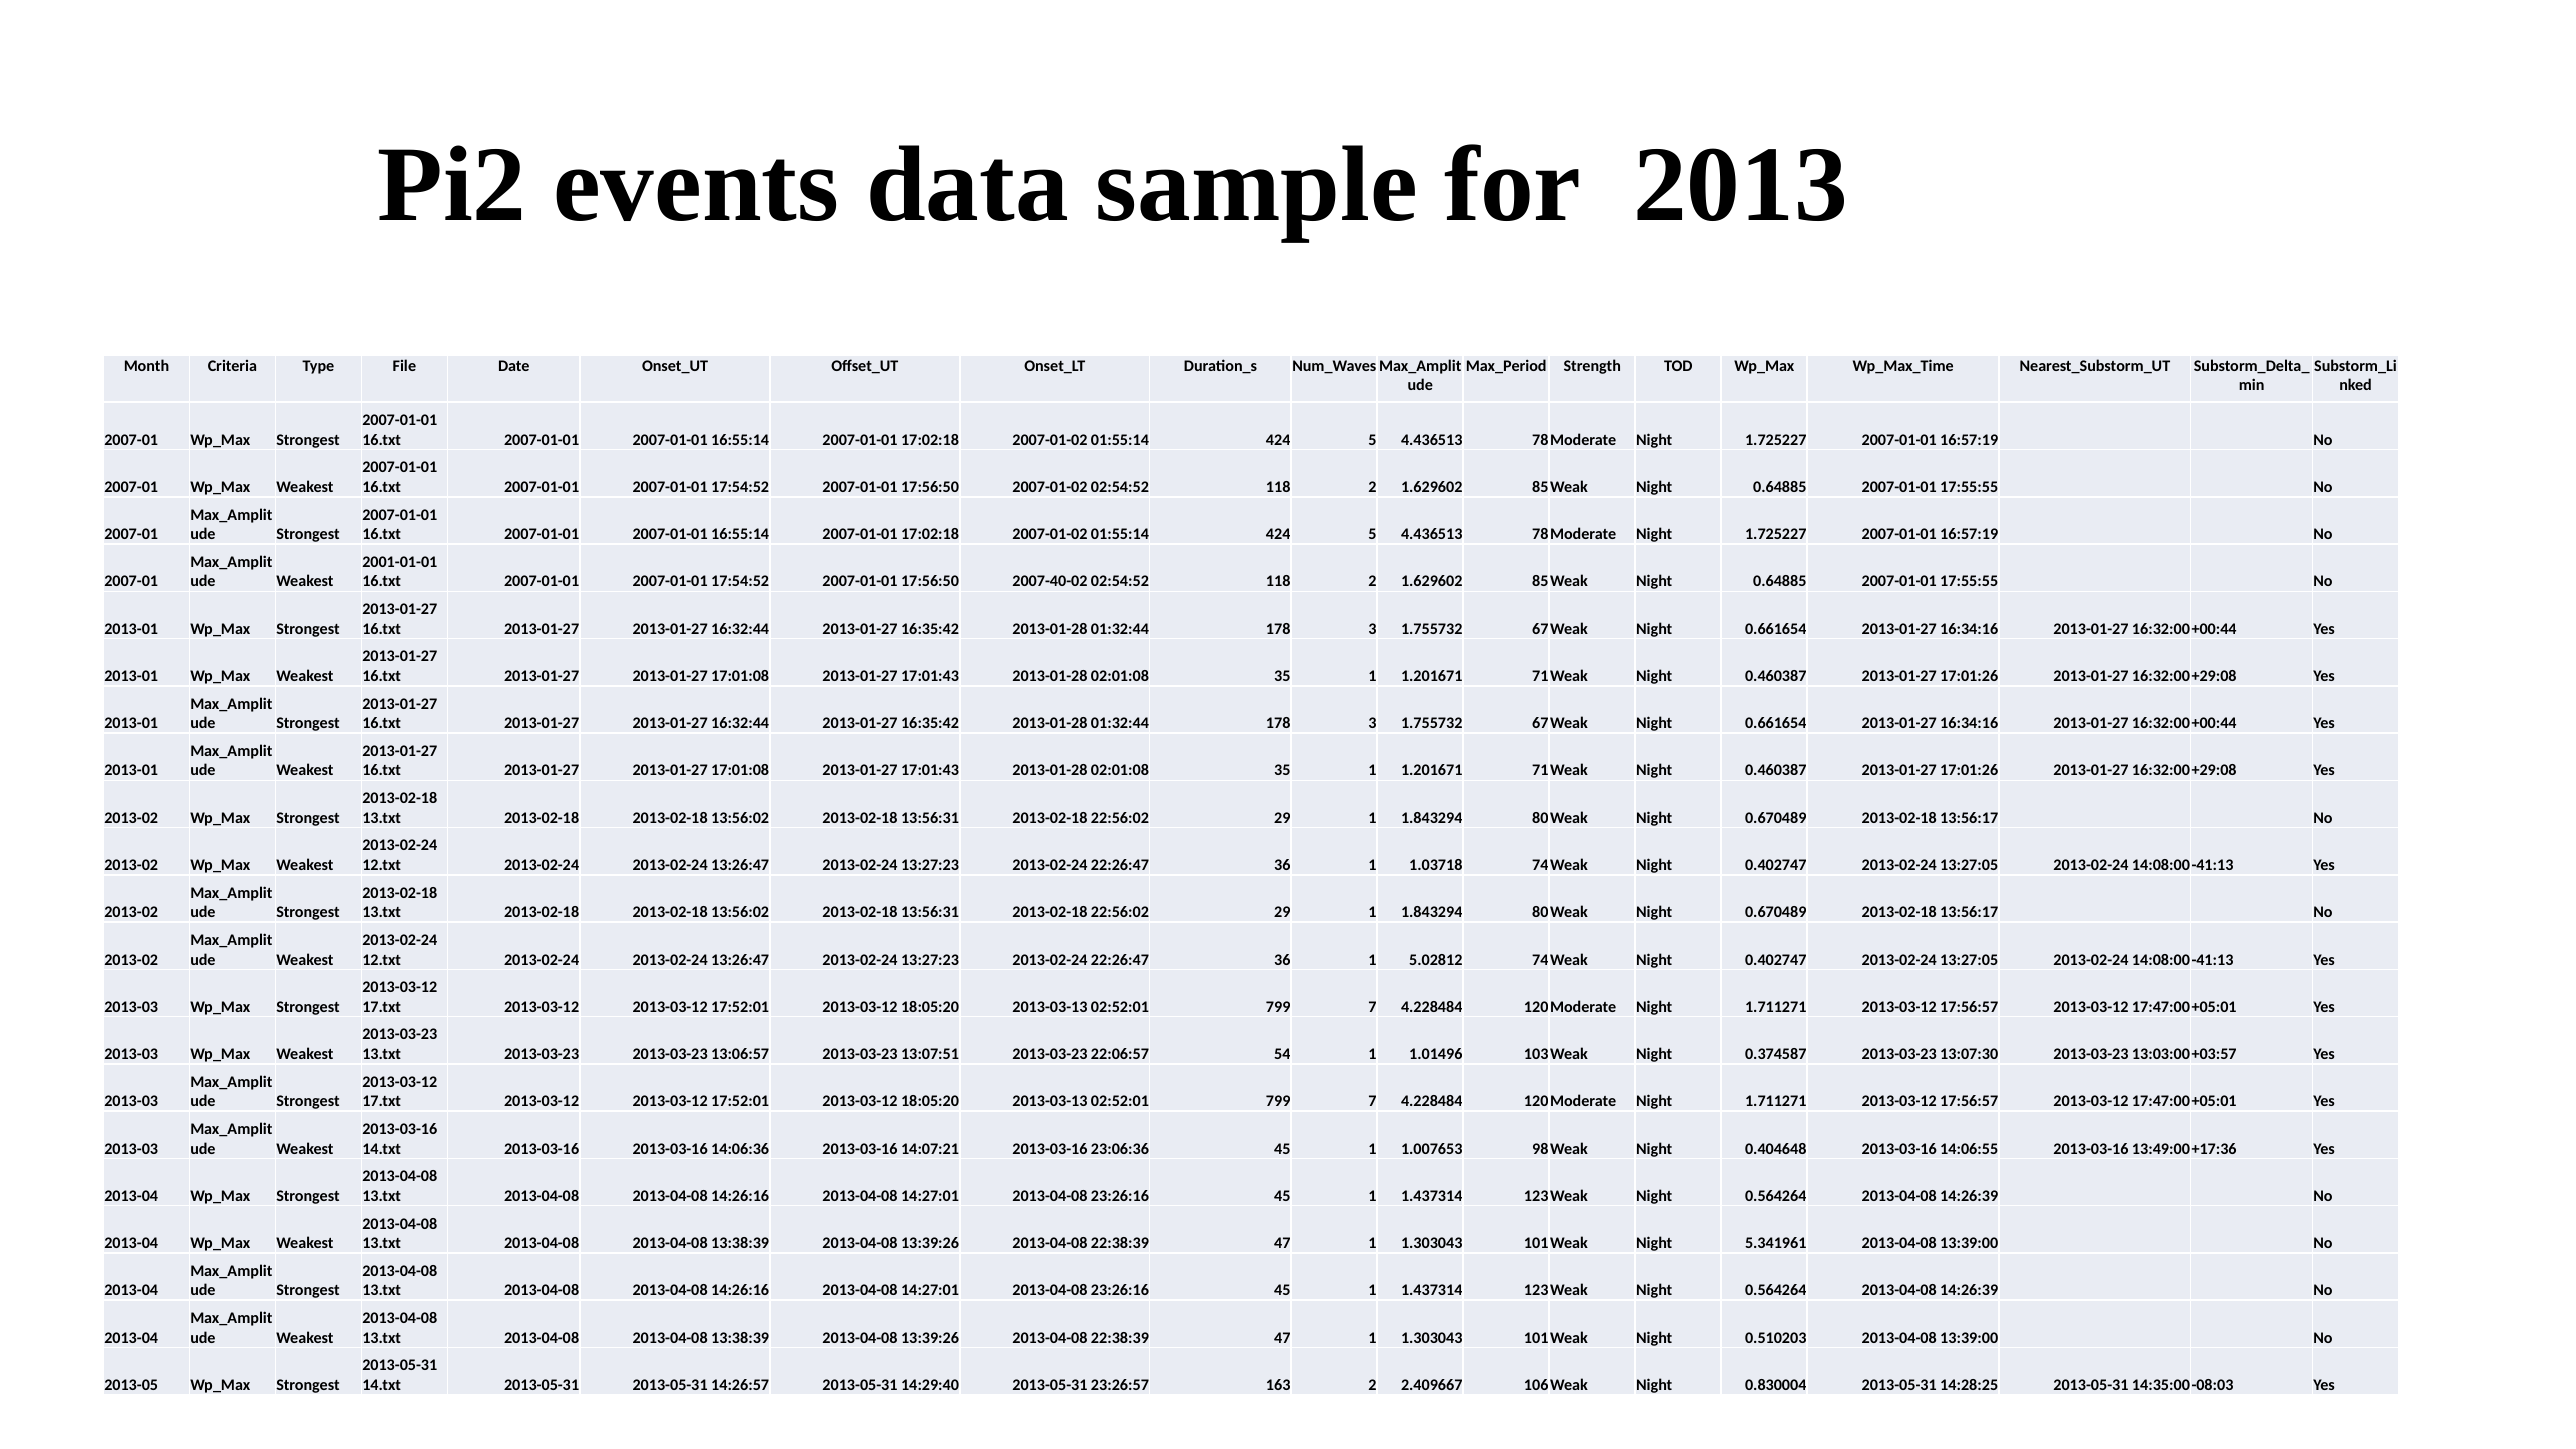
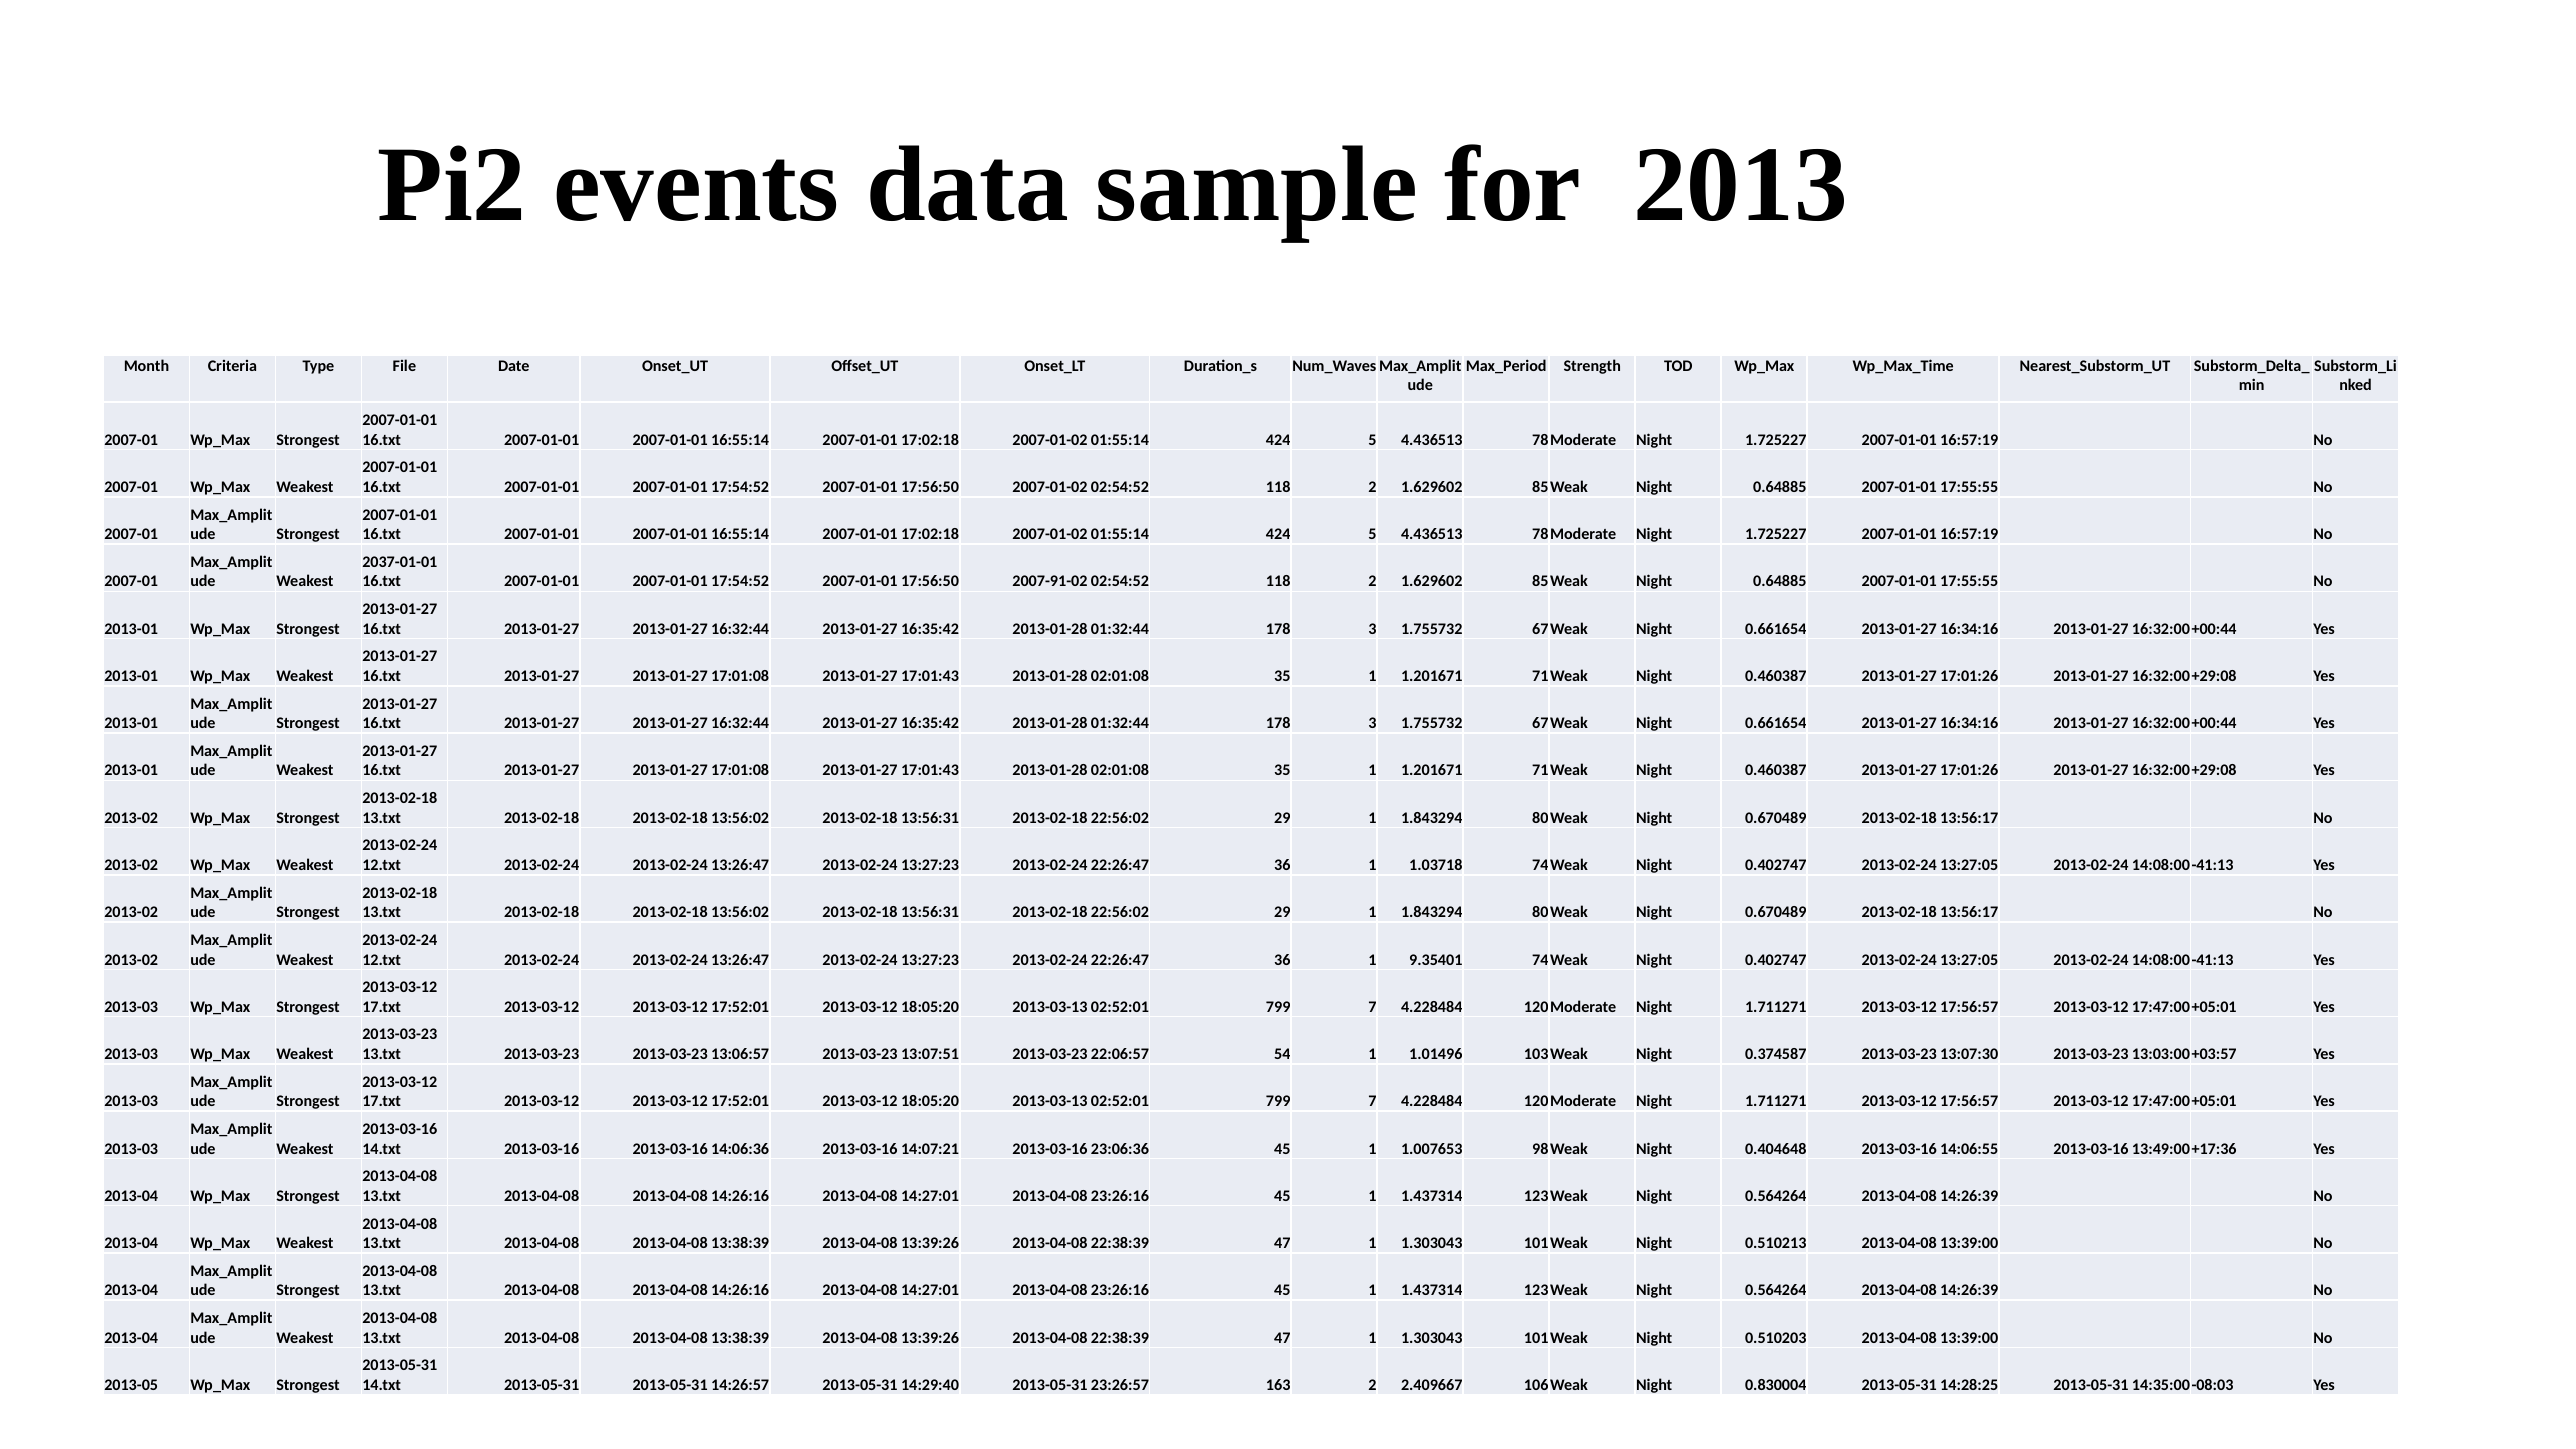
2001-01-01: 2001-01-01 -> 2037-01-01
2007-40-02: 2007-40-02 -> 2007-91-02
5.02812: 5.02812 -> 9.35401
5.341961: 5.341961 -> 0.510213
